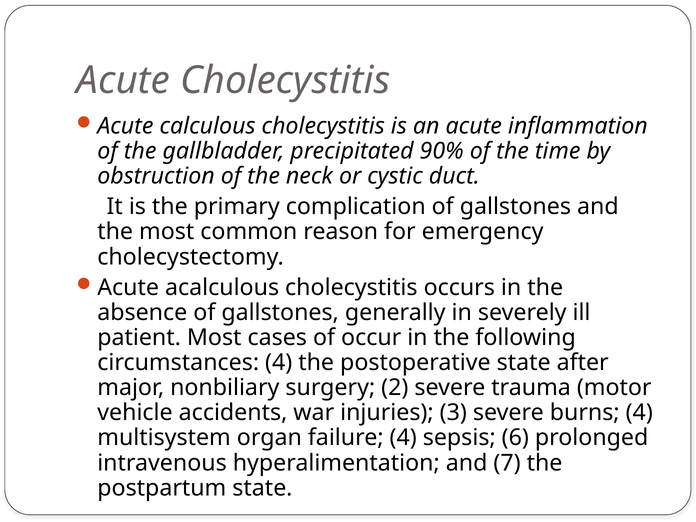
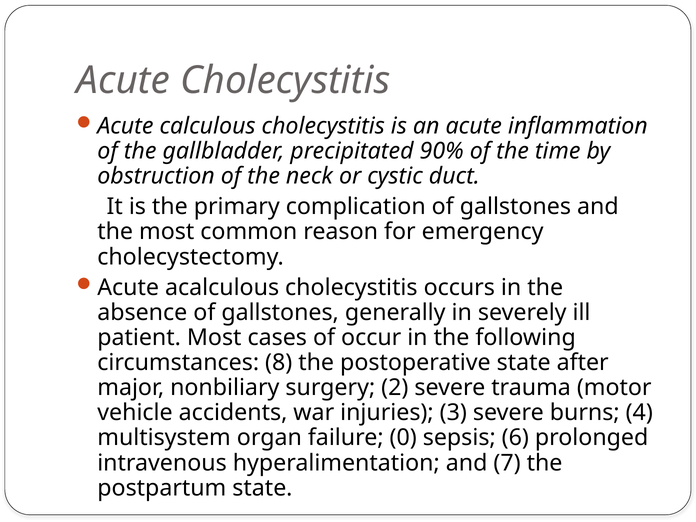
circumstances 4: 4 -> 8
failure 4: 4 -> 0
